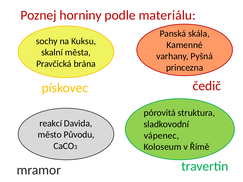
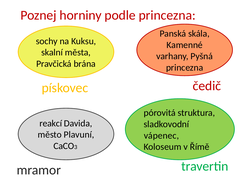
podle materiálu: materiálu -> princezna
Původu: Původu -> Plavuní
